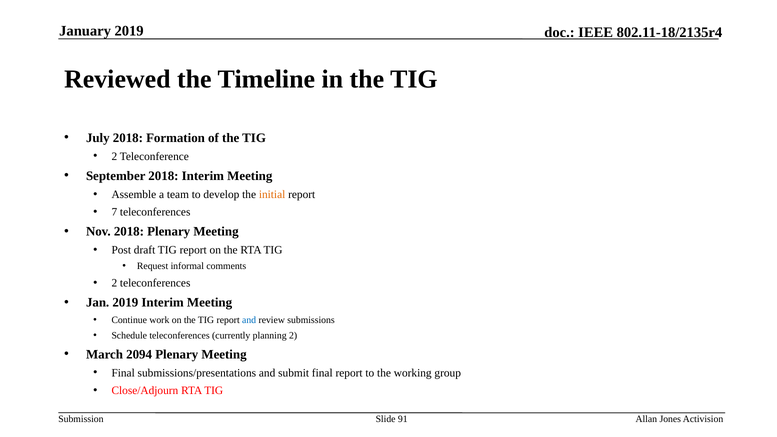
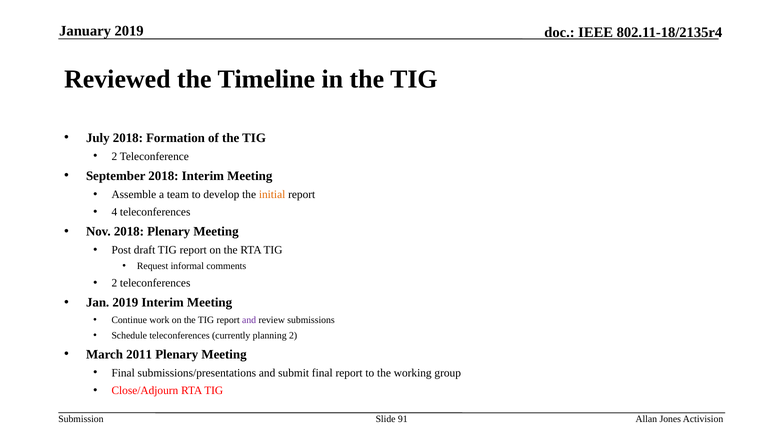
7: 7 -> 4
and at (249, 320) colour: blue -> purple
2094: 2094 -> 2011
